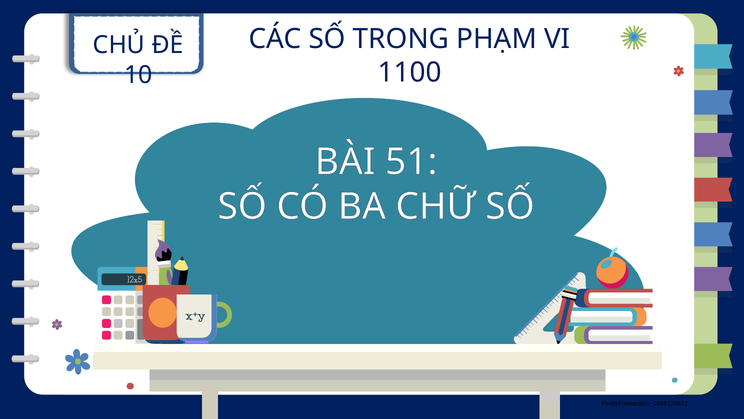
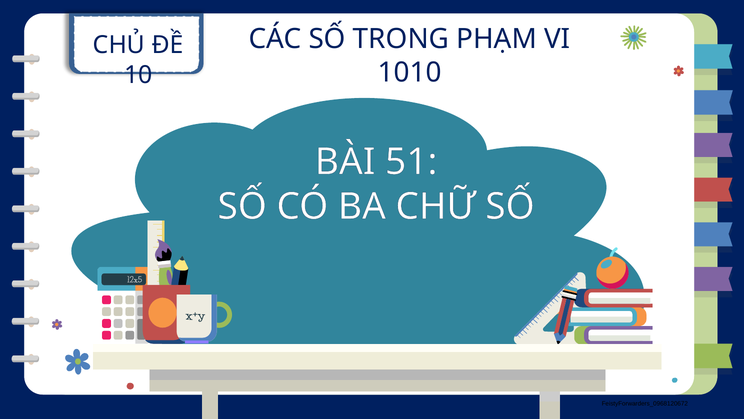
1100: 1100 -> 1010
